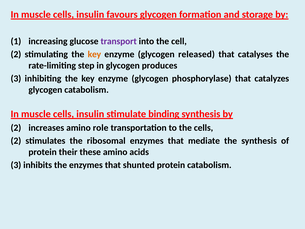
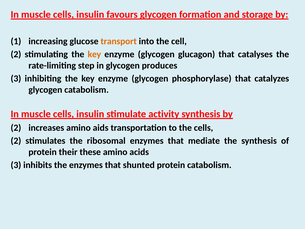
transport colour: purple -> orange
released: released -> glucagon
binding: binding -> activity
role: role -> aids
